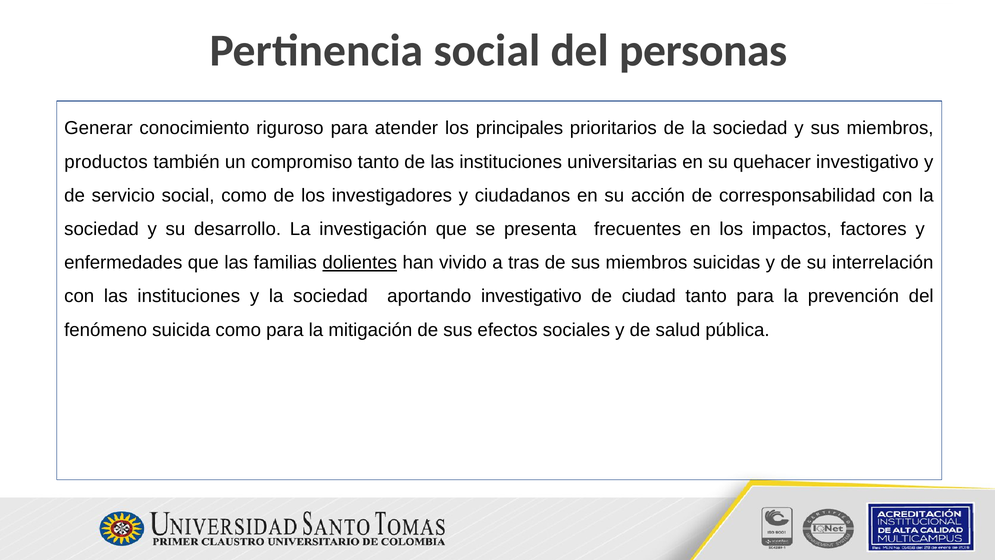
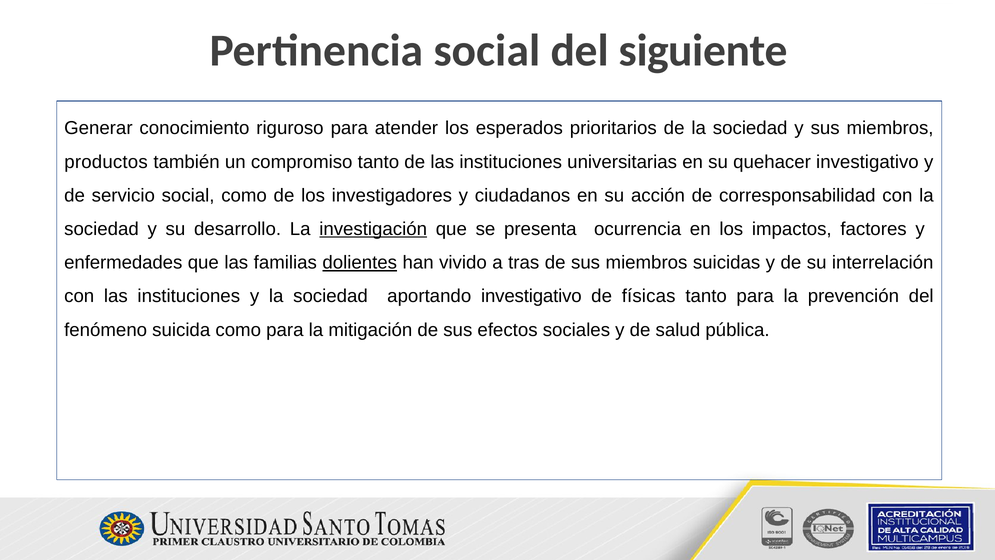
personas: personas -> siguiente
principales: principales -> esperados
investigación underline: none -> present
frecuentes: frecuentes -> ocurrencia
ciudad: ciudad -> físicas
